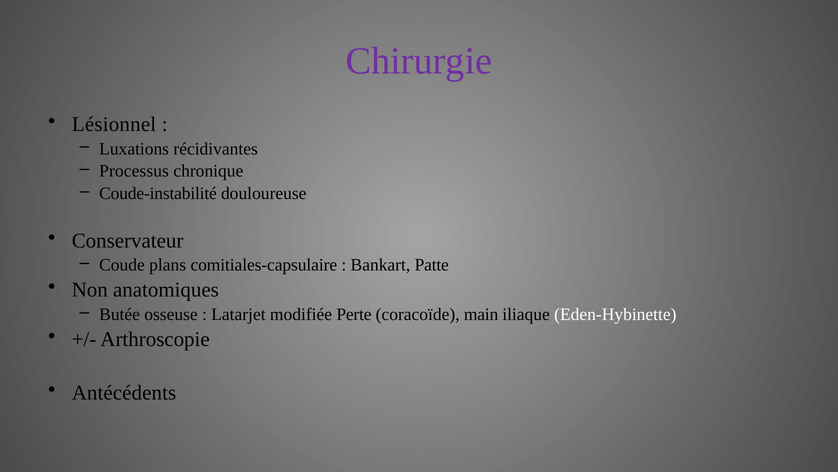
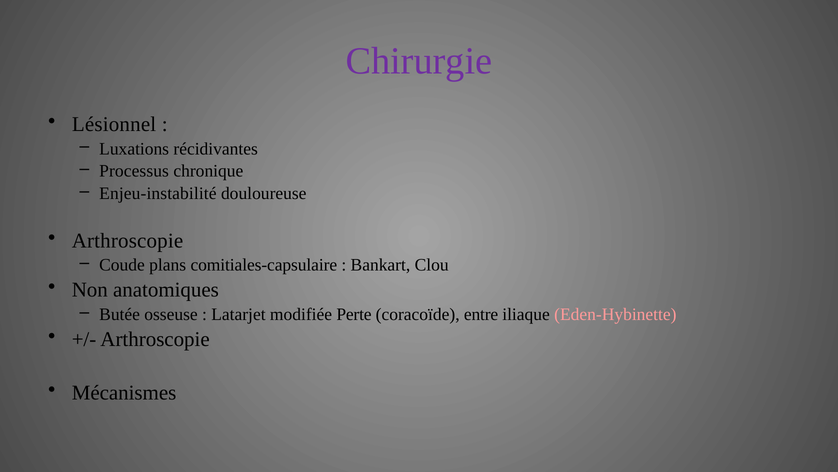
Coude-instabilité: Coude-instabilité -> Enjeu-instabilité
Conservateur at (128, 240): Conservateur -> Arthroscopie
Patte: Patte -> Clou
main: main -> entre
Eden-Hybinette colour: white -> pink
Antécédents: Antécédents -> Mécanismes
